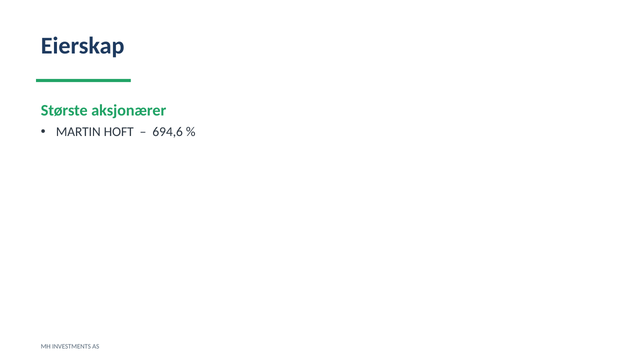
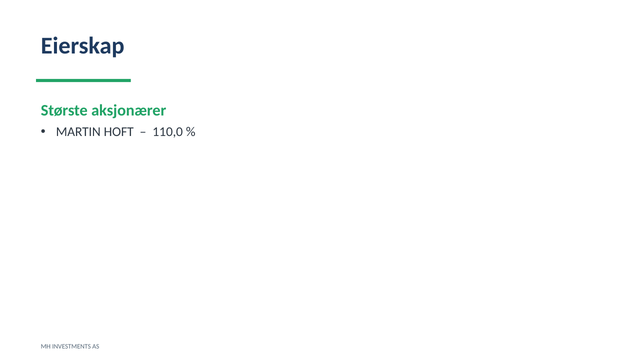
694,6: 694,6 -> 110,0
